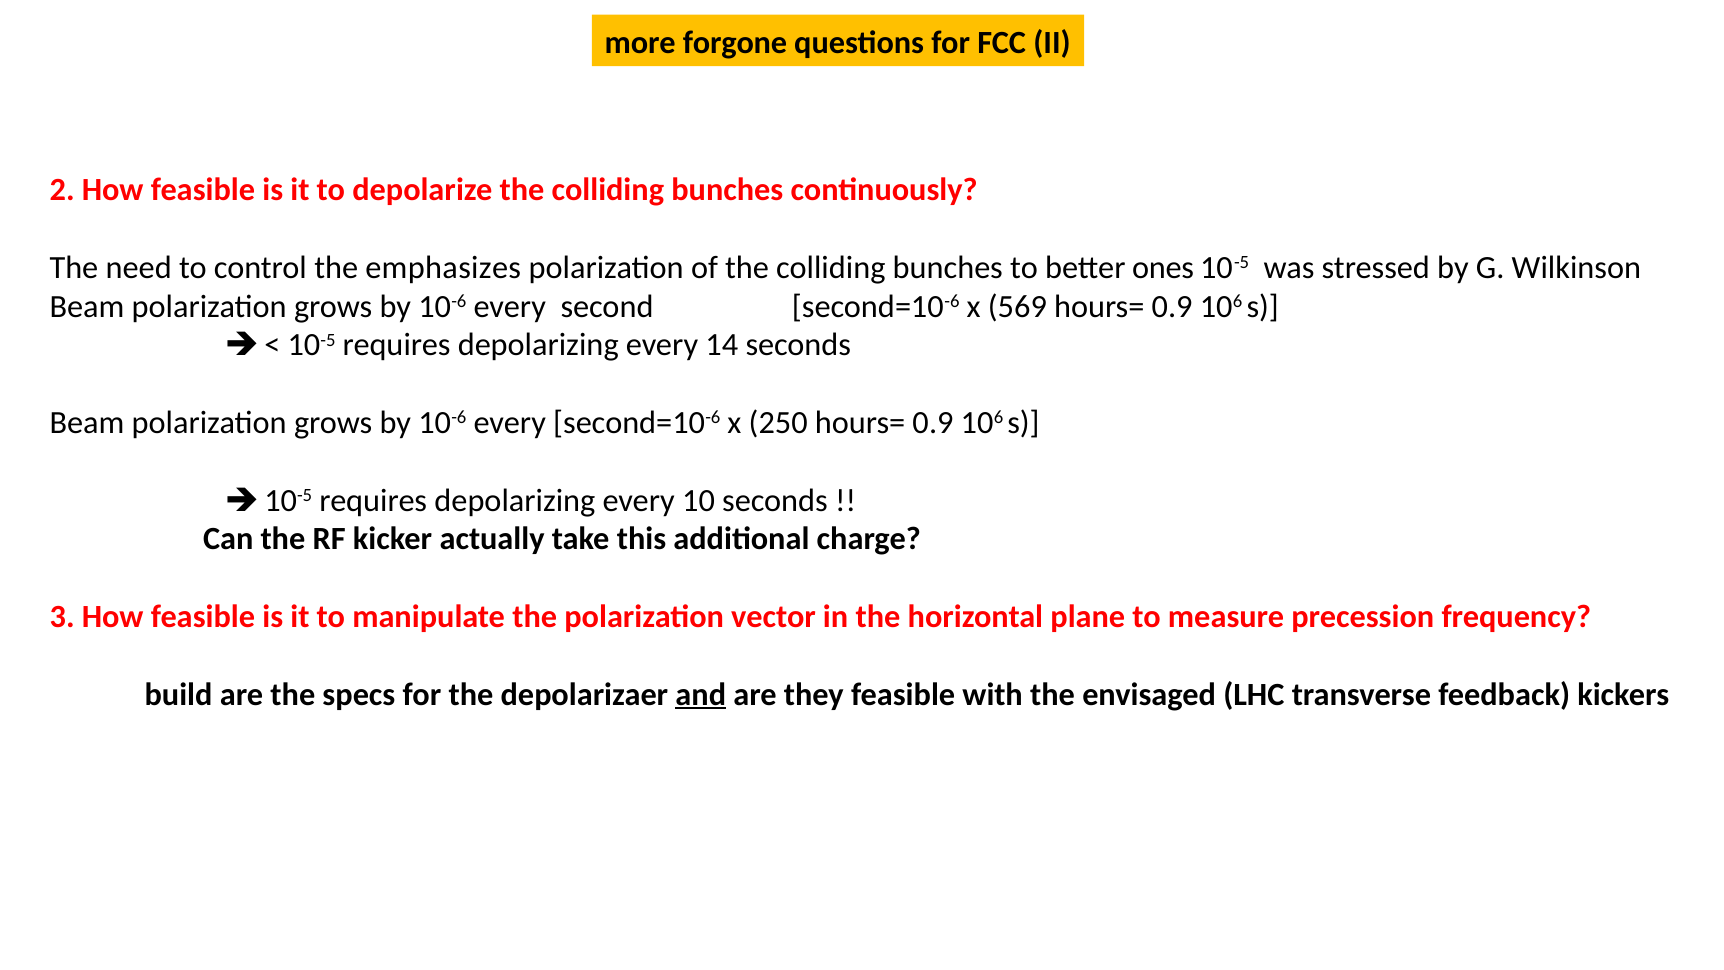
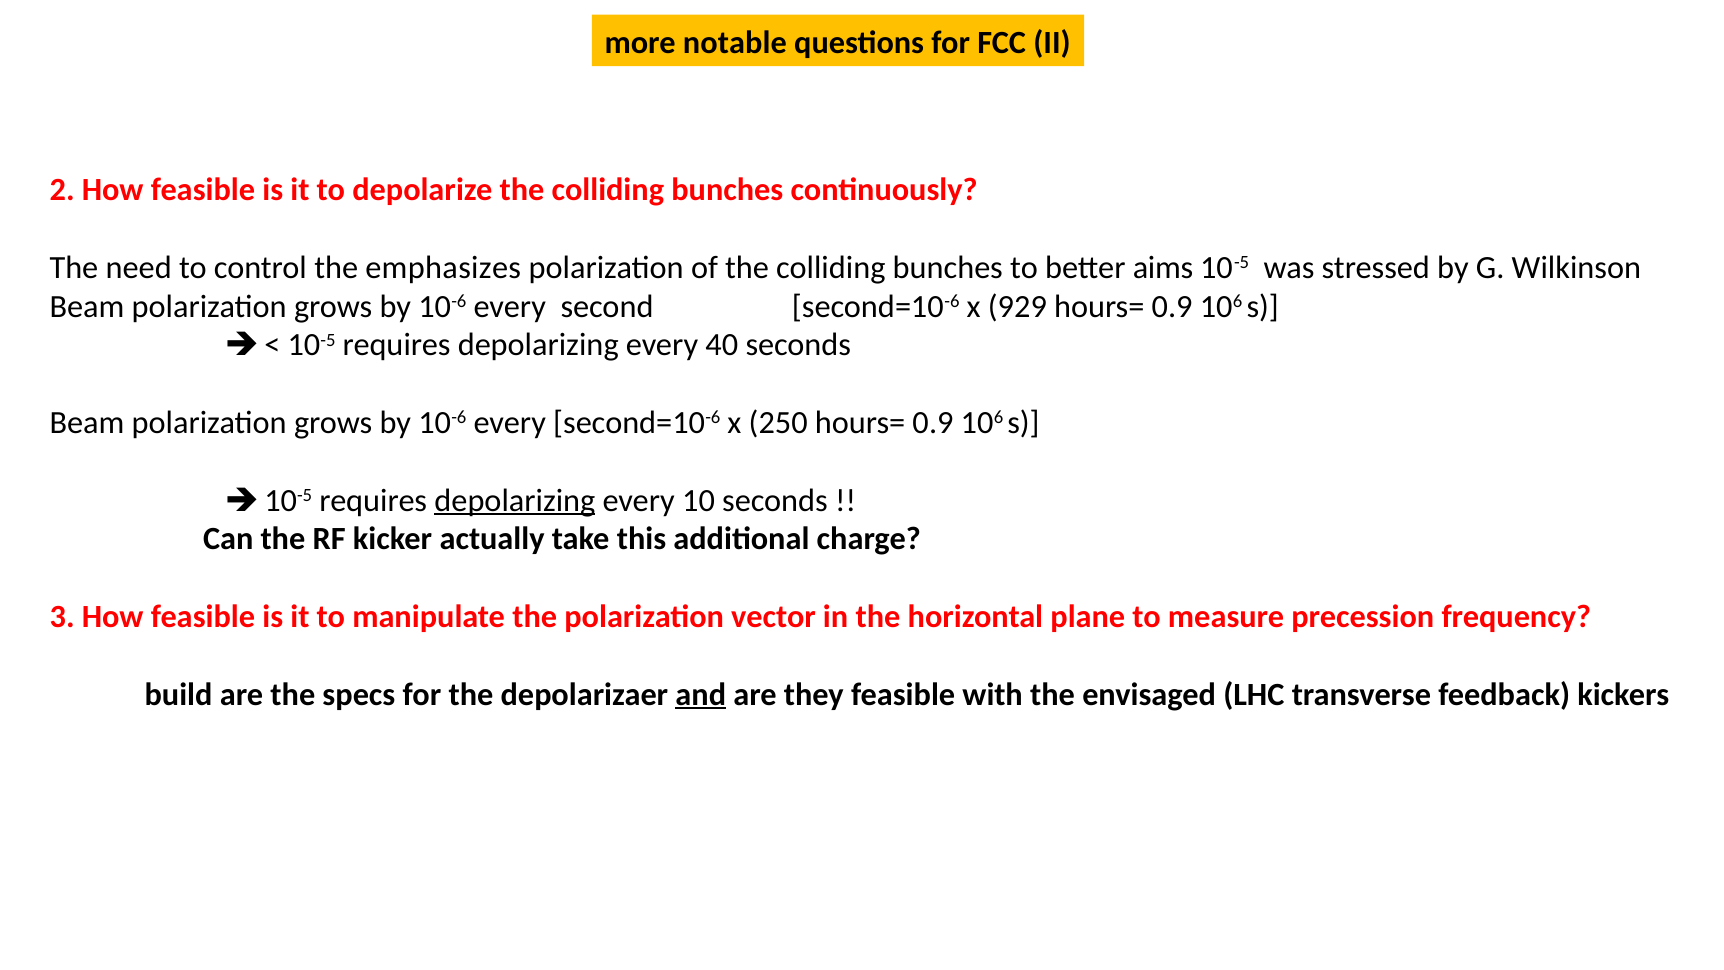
forgone: forgone -> notable
ones: ones -> aims
569: 569 -> 929
14: 14 -> 40
depolarizing at (515, 500) underline: none -> present
